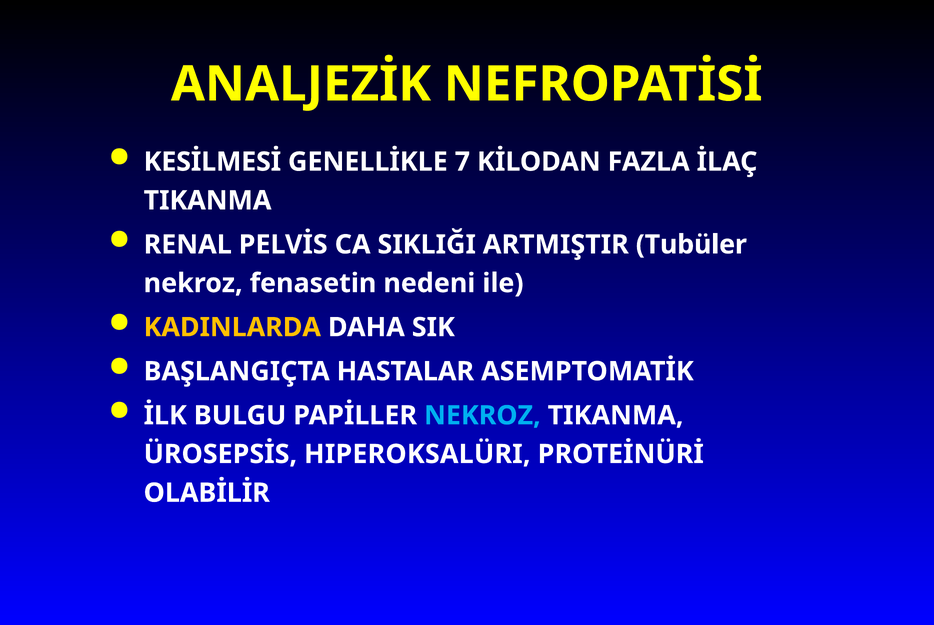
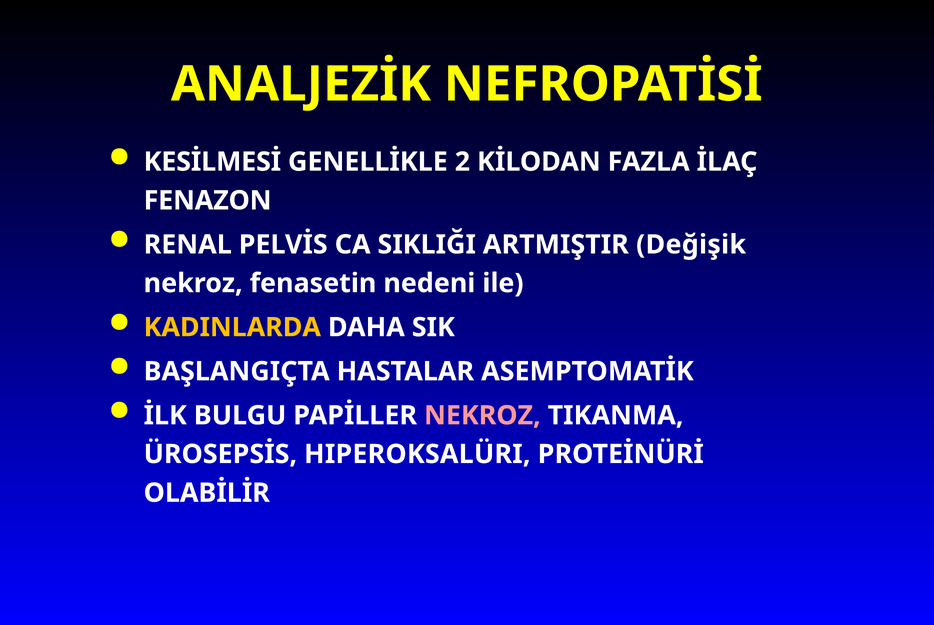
7: 7 -> 2
TIKANMA at (208, 200): TIKANMA -> FENAZON
Tubüler: Tubüler -> Değişik
NEKROZ at (482, 415) colour: light blue -> pink
